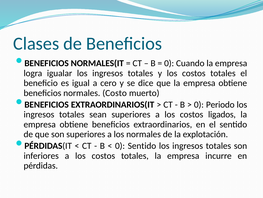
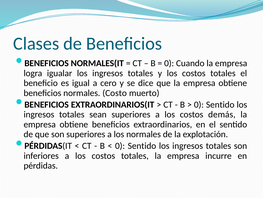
Periodo at (220, 104): Periodo -> Sentido
ligados: ligados -> demás
